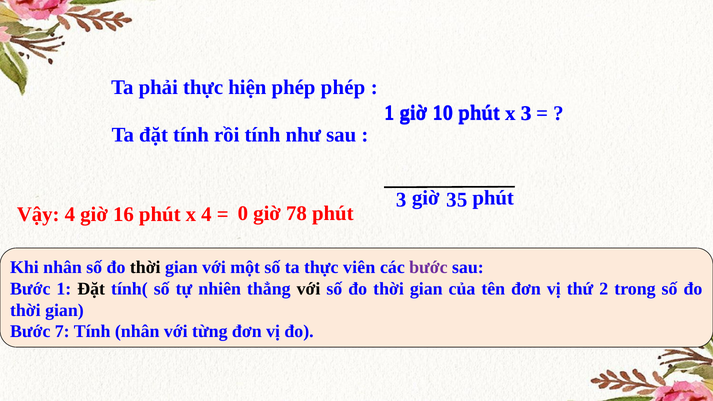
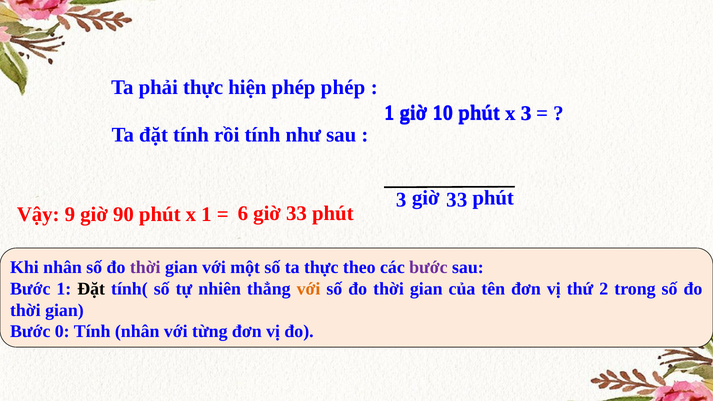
3 5: 5 -> 3
Vậy 4: 4 -> 9
16: 16 -> 90
x 4: 4 -> 1
0: 0 -> 6
78: 78 -> 33
thời at (145, 267) colour: black -> purple
viên: viên -> theo
với at (309, 289) colour: black -> orange
Bước 7: 7 -> 0
